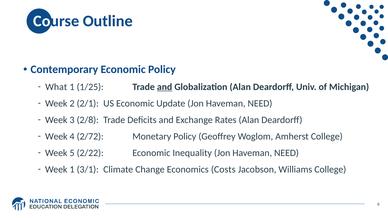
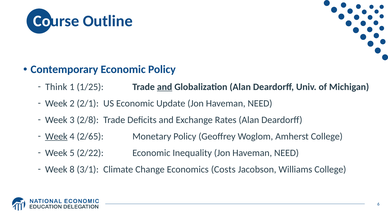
What: What -> Think
Week at (56, 137) underline: none -> present
2/72: 2/72 -> 2/65
Week 1: 1 -> 8
